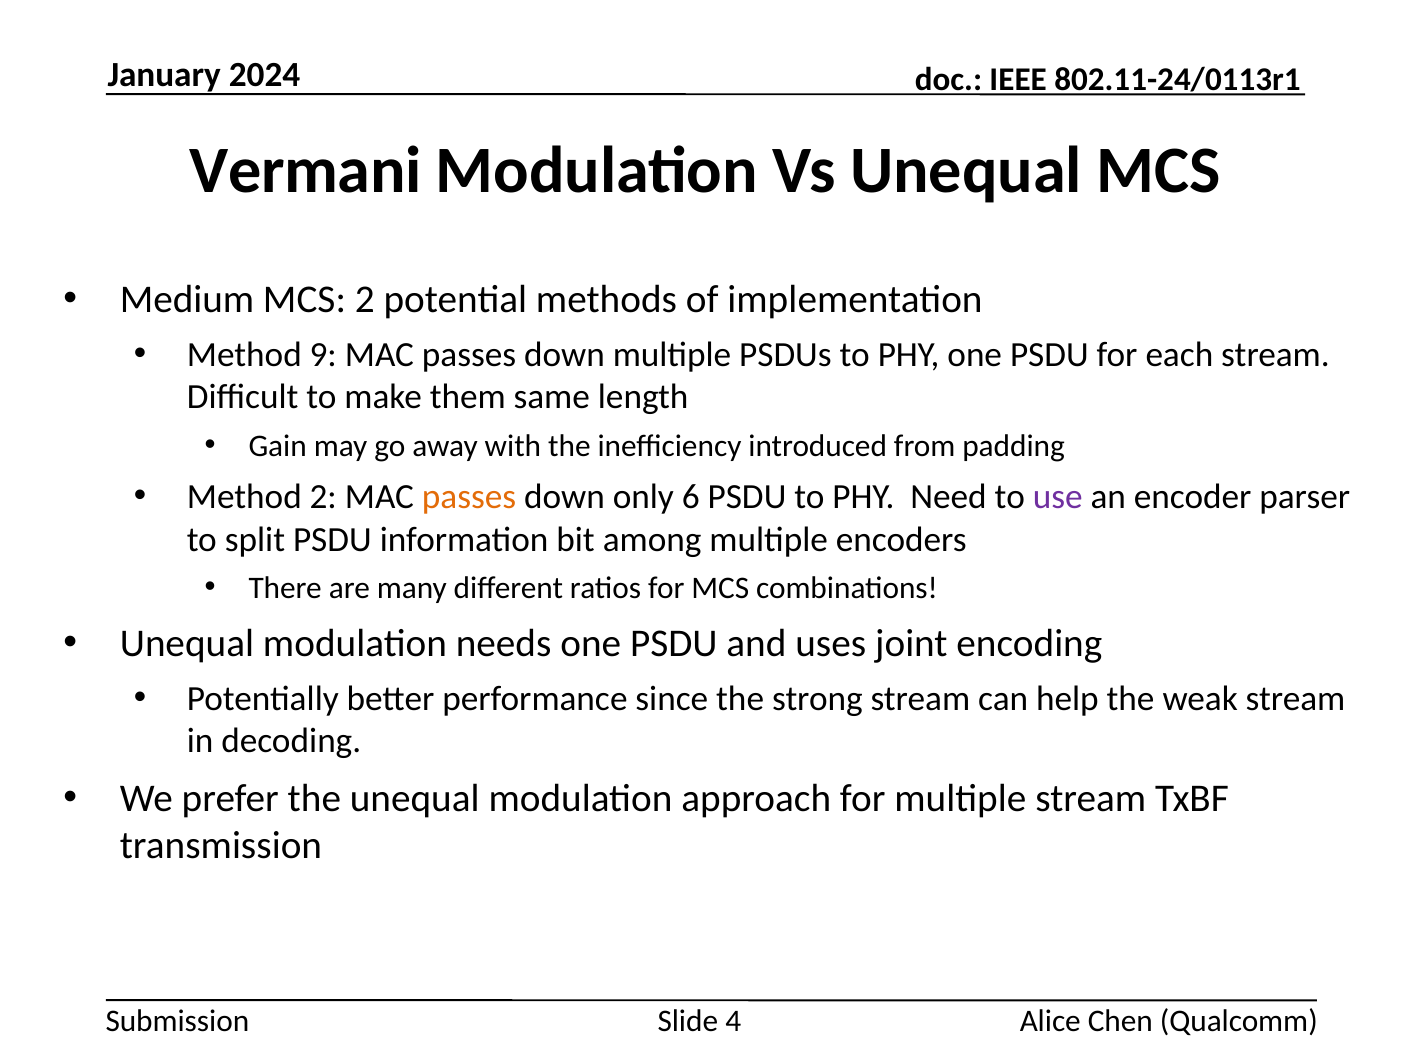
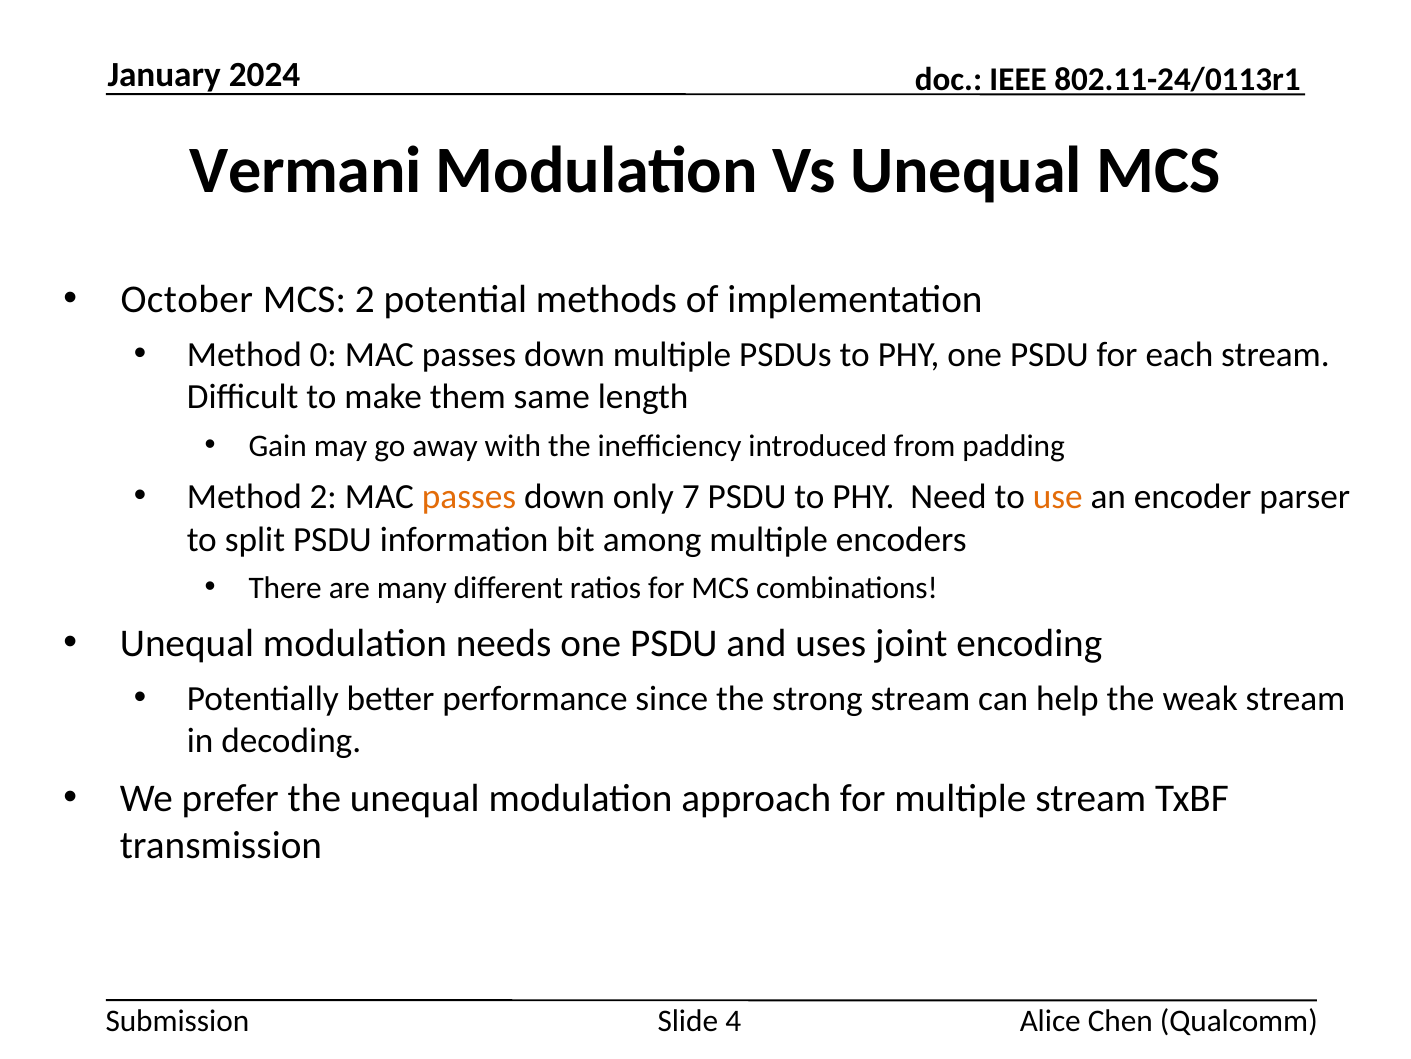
Medium: Medium -> October
9: 9 -> 0
6: 6 -> 7
use colour: purple -> orange
